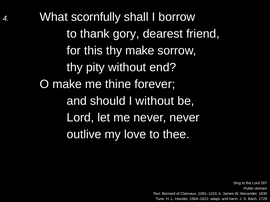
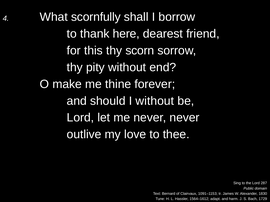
gory: gory -> here
thy make: make -> scorn
